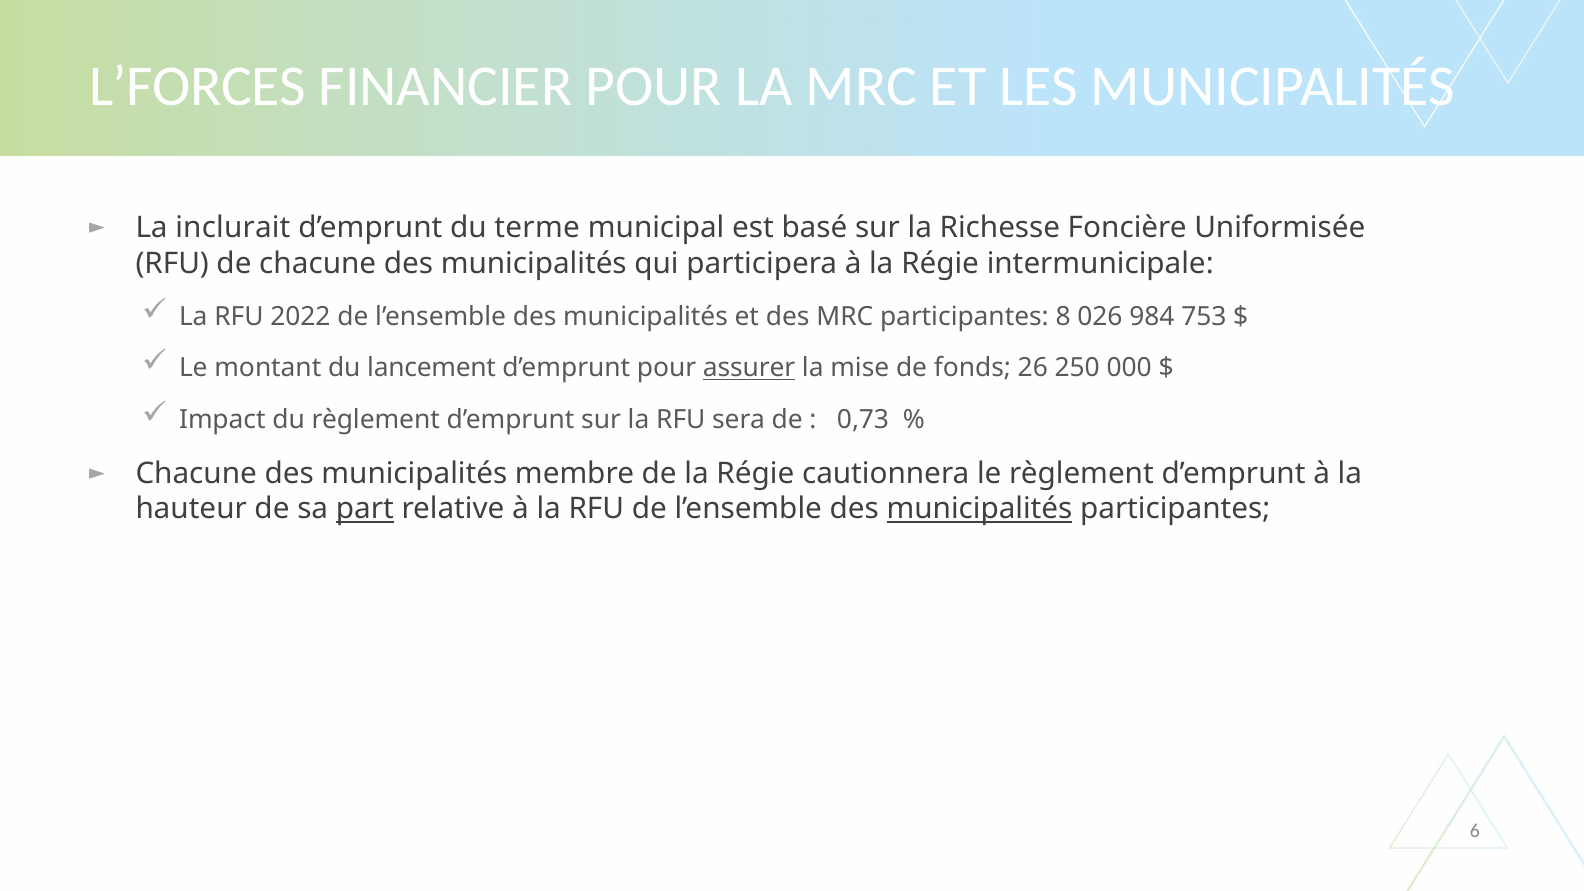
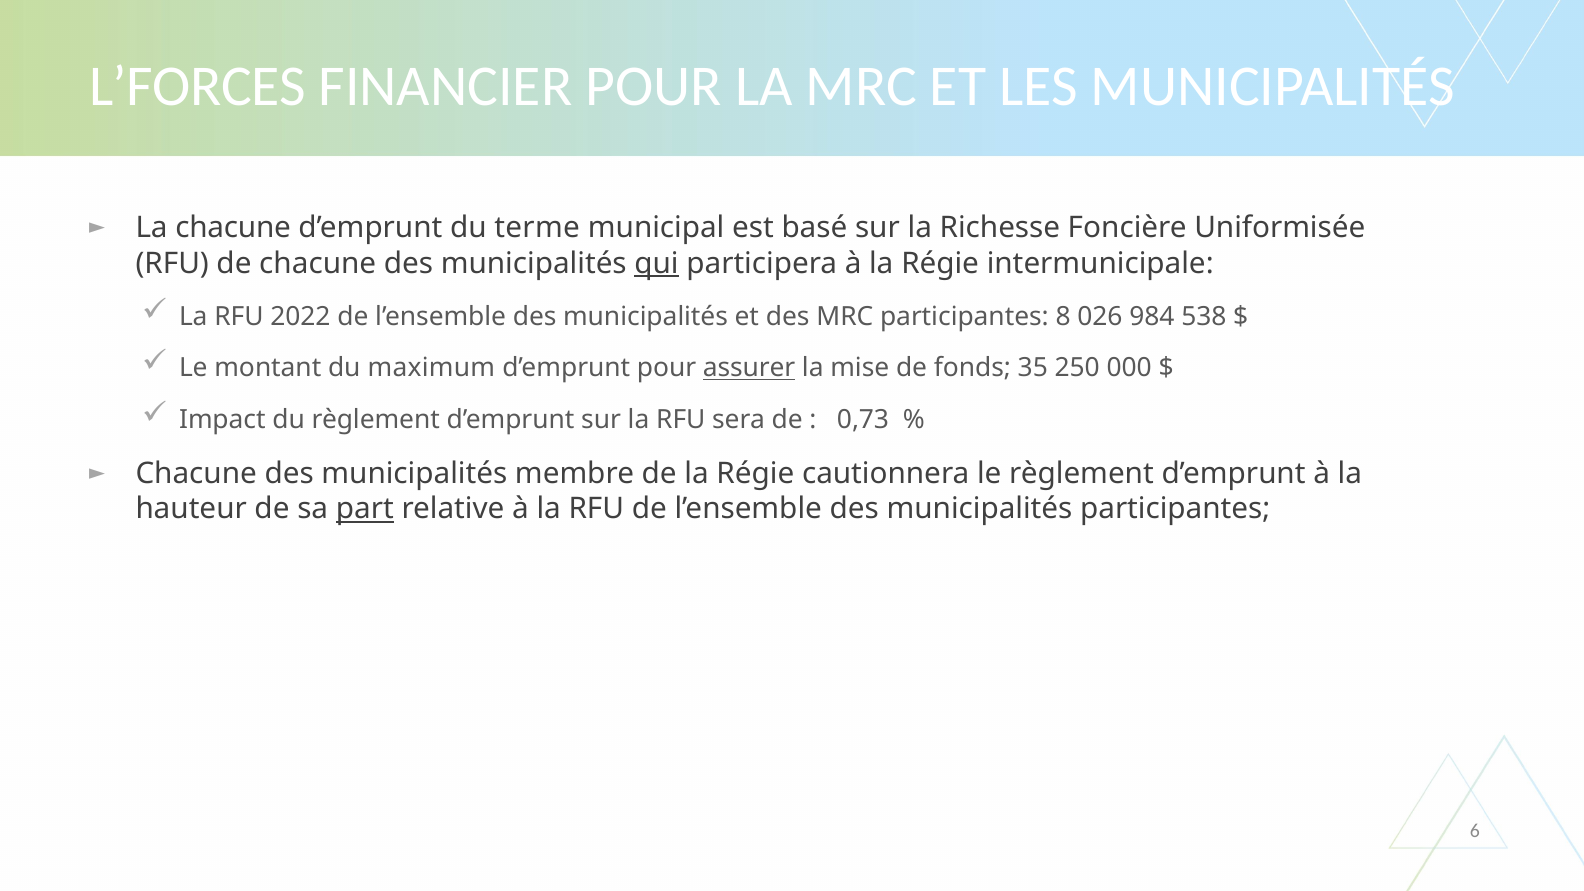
La inclurait: inclurait -> chacune
qui underline: none -> present
753: 753 -> 538
lancement: lancement -> maximum
26: 26 -> 35
municipalités at (979, 509) underline: present -> none
